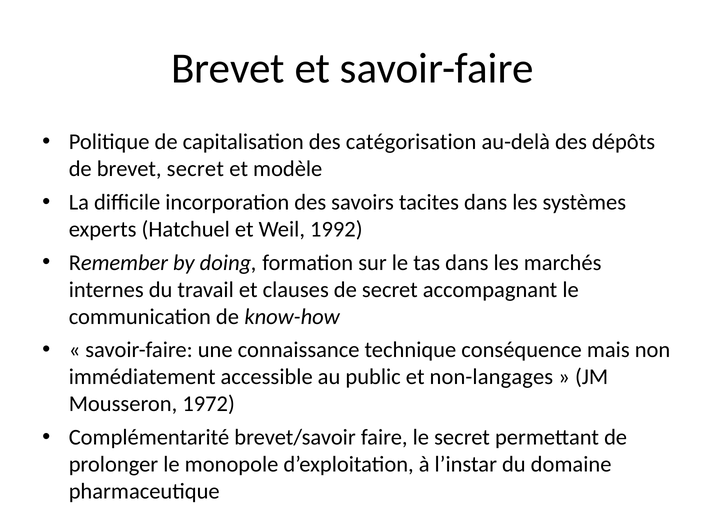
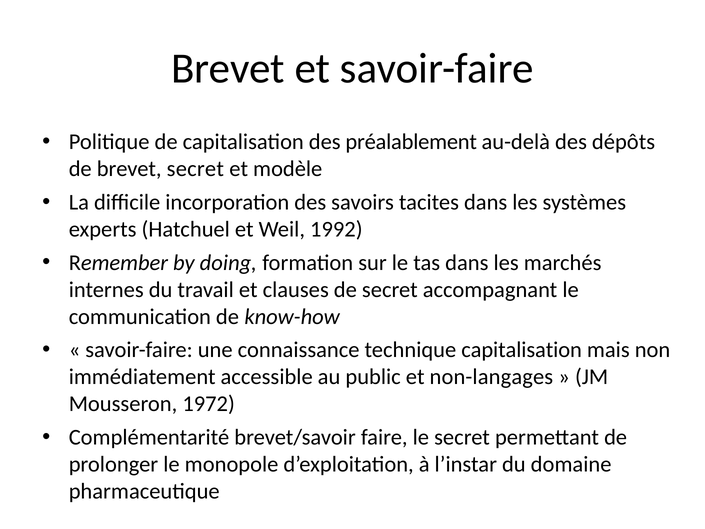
catégorisation: catégorisation -> préalablement
technique conséquence: conséquence -> capitalisation
